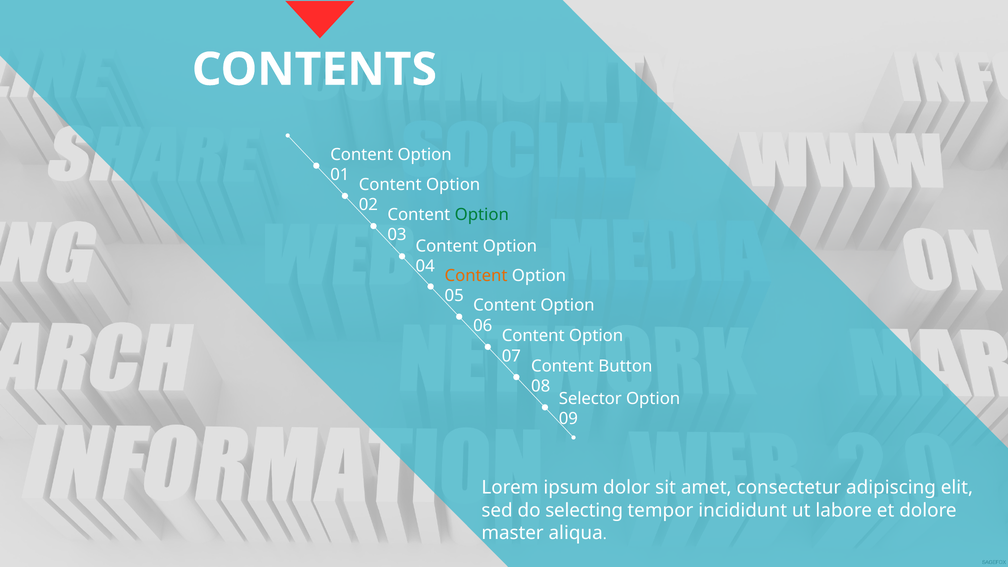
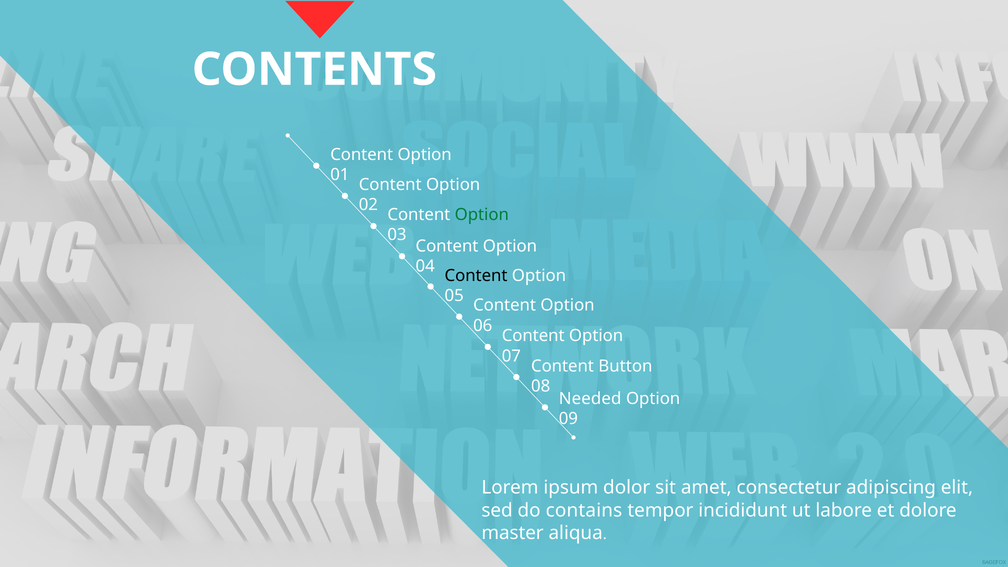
Content at (476, 276) colour: orange -> black
Selector: Selector -> Needed
selecting: selecting -> contains
